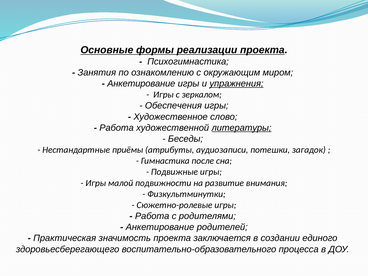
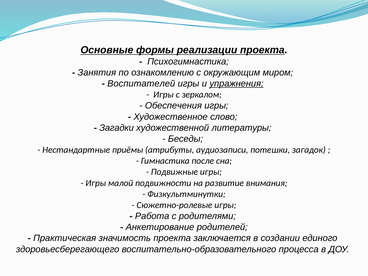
Анкетирование at (141, 84): Анкетирование -> Воспитателей
Работа at (117, 128): Работа -> Загадки
литературы underline: present -> none
